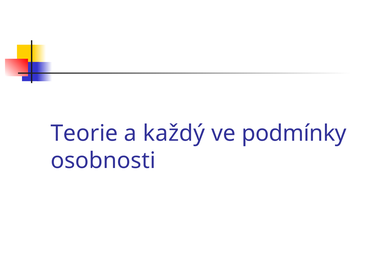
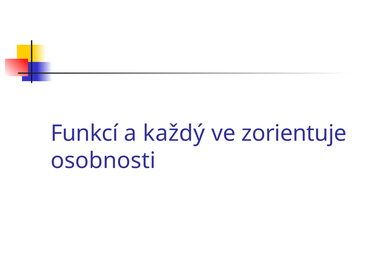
Teorie: Teorie -> Funkcí
podmínky: podmínky -> zorientuje
